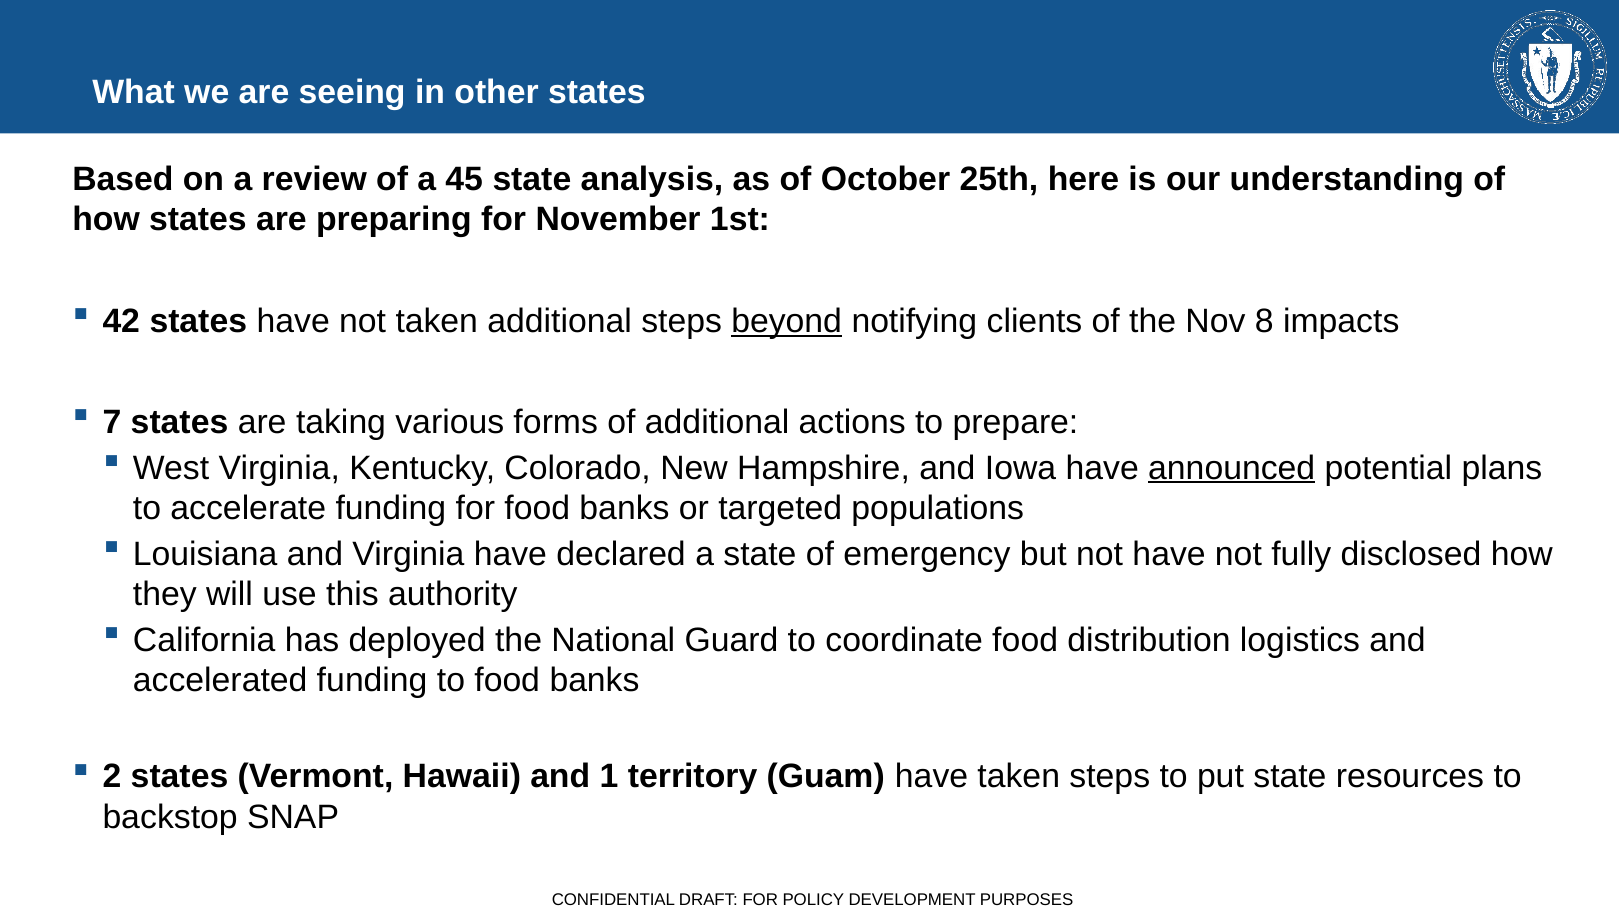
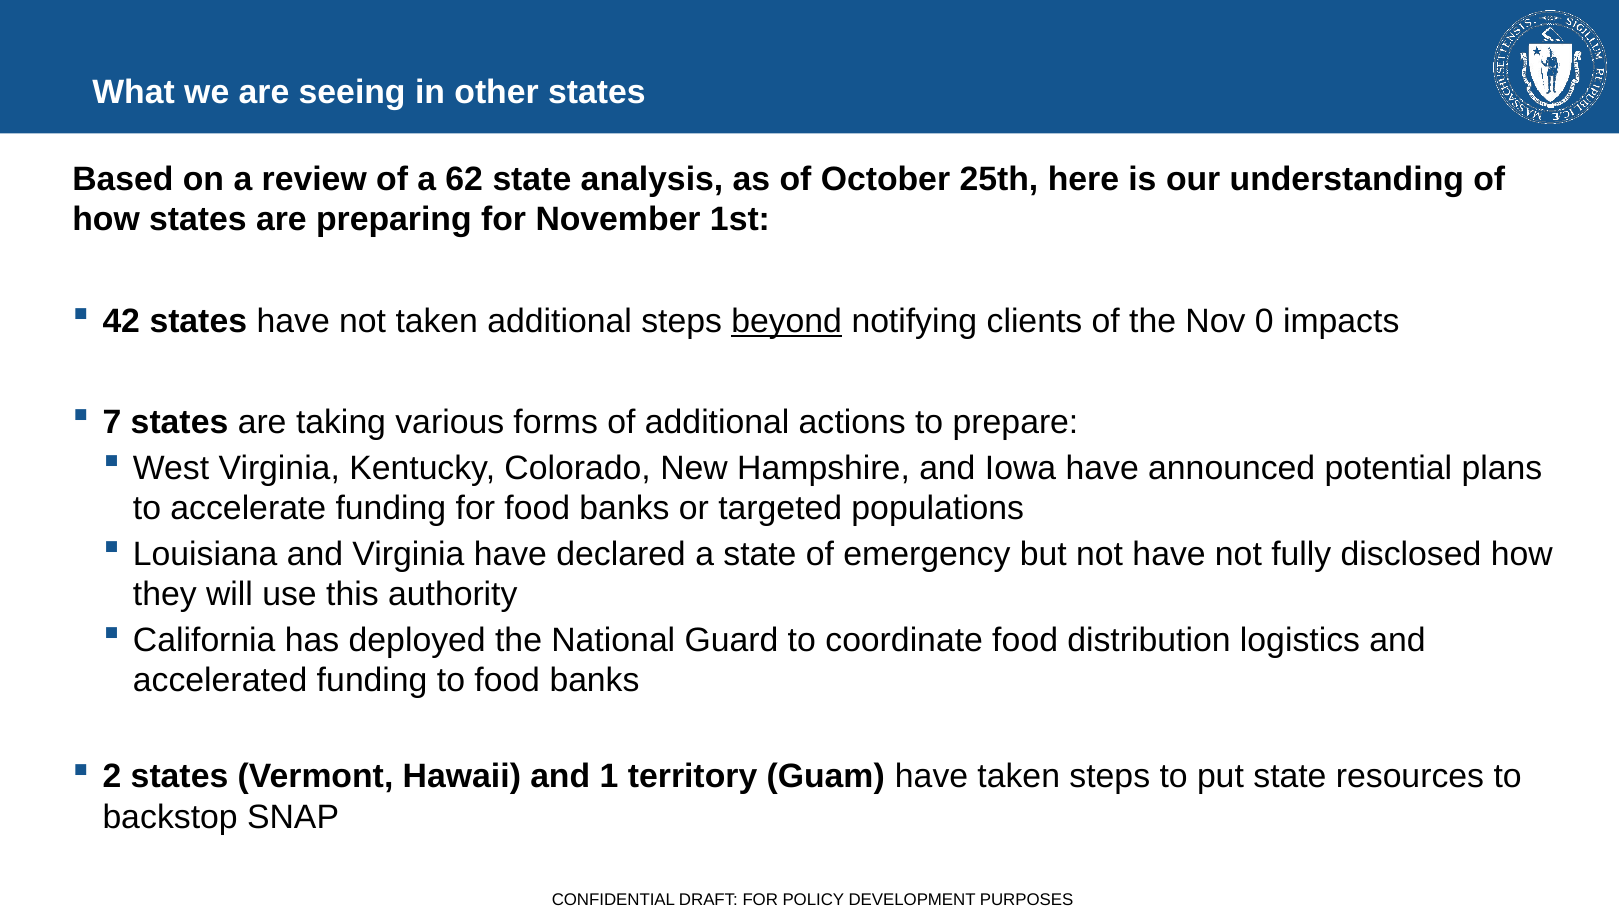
45: 45 -> 62
8: 8 -> 0
announced underline: present -> none
